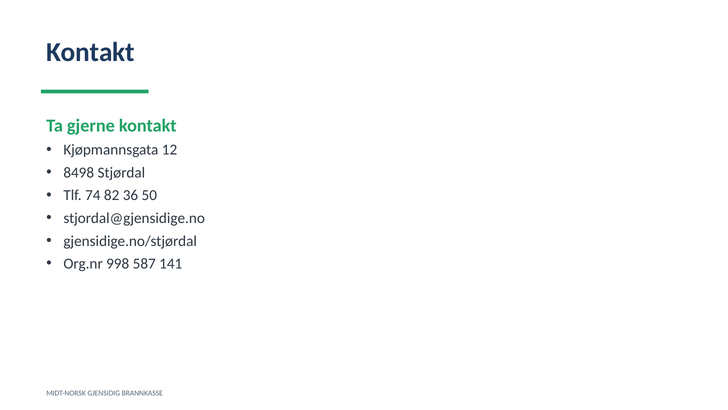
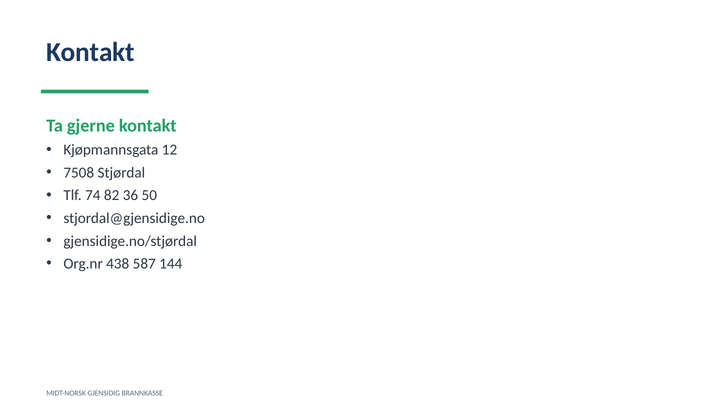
8498: 8498 -> 7508
998: 998 -> 438
141: 141 -> 144
